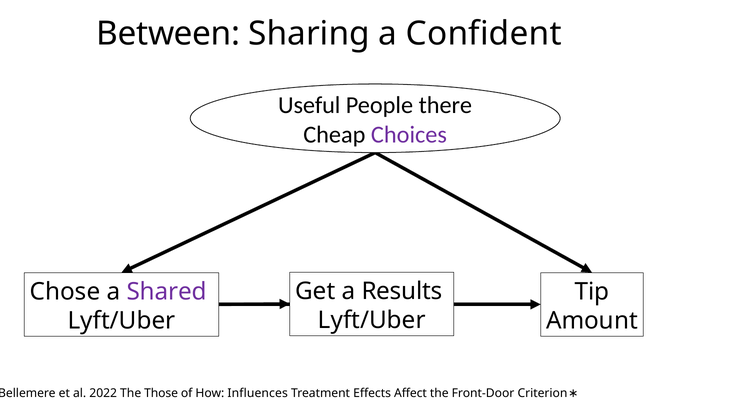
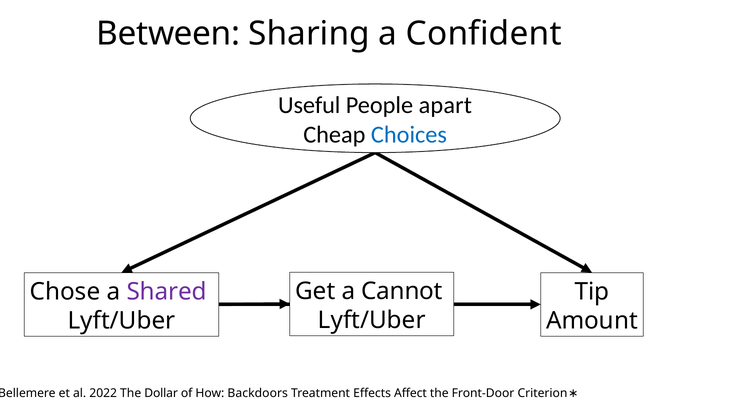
there: there -> apart
Choices colour: purple -> blue
Results: Results -> Cannot
Those: Those -> Dollar
Influences: Influences -> Backdoors
